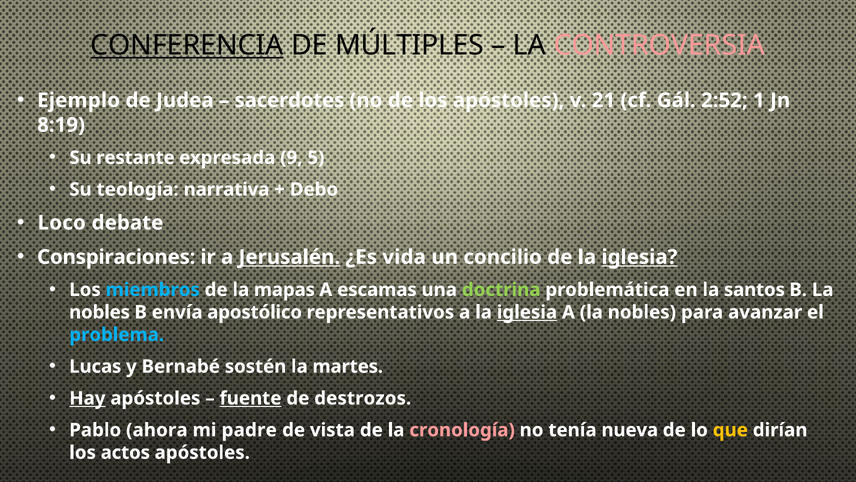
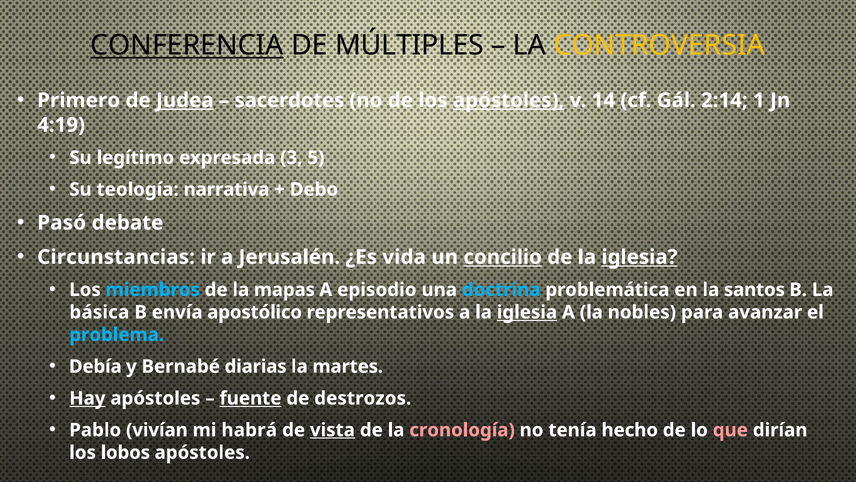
CONTROVERSIA colour: pink -> yellow
Ejemplo: Ejemplo -> Primero
Judea underline: none -> present
apóstoles at (509, 100) underline: none -> present
21: 21 -> 14
2:52: 2:52 -> 2:14
8:19: 8:19 -> 4:19
restante: restante -> legítimo
9: 9 -> 3
Loco: Loco -> Pasó
Conspiraciones: Conspiraciones -> Circunstancias
Jerusalén underline: present -> none
concilio underline: none -> present
escamas: escamas -> episodio
doctrina colour: light green -> light blue
nobles at (100, 312): nobles -> básica
Lucas: Lucas -> Debía
sostén: sostén -> diarias
ahora: ahora -> vivían
padre: padre -> habrá
vista underline: none -> present
nueva: nueva -> hecho
que colour: yellow -> pink
actos: actos -> lobos
